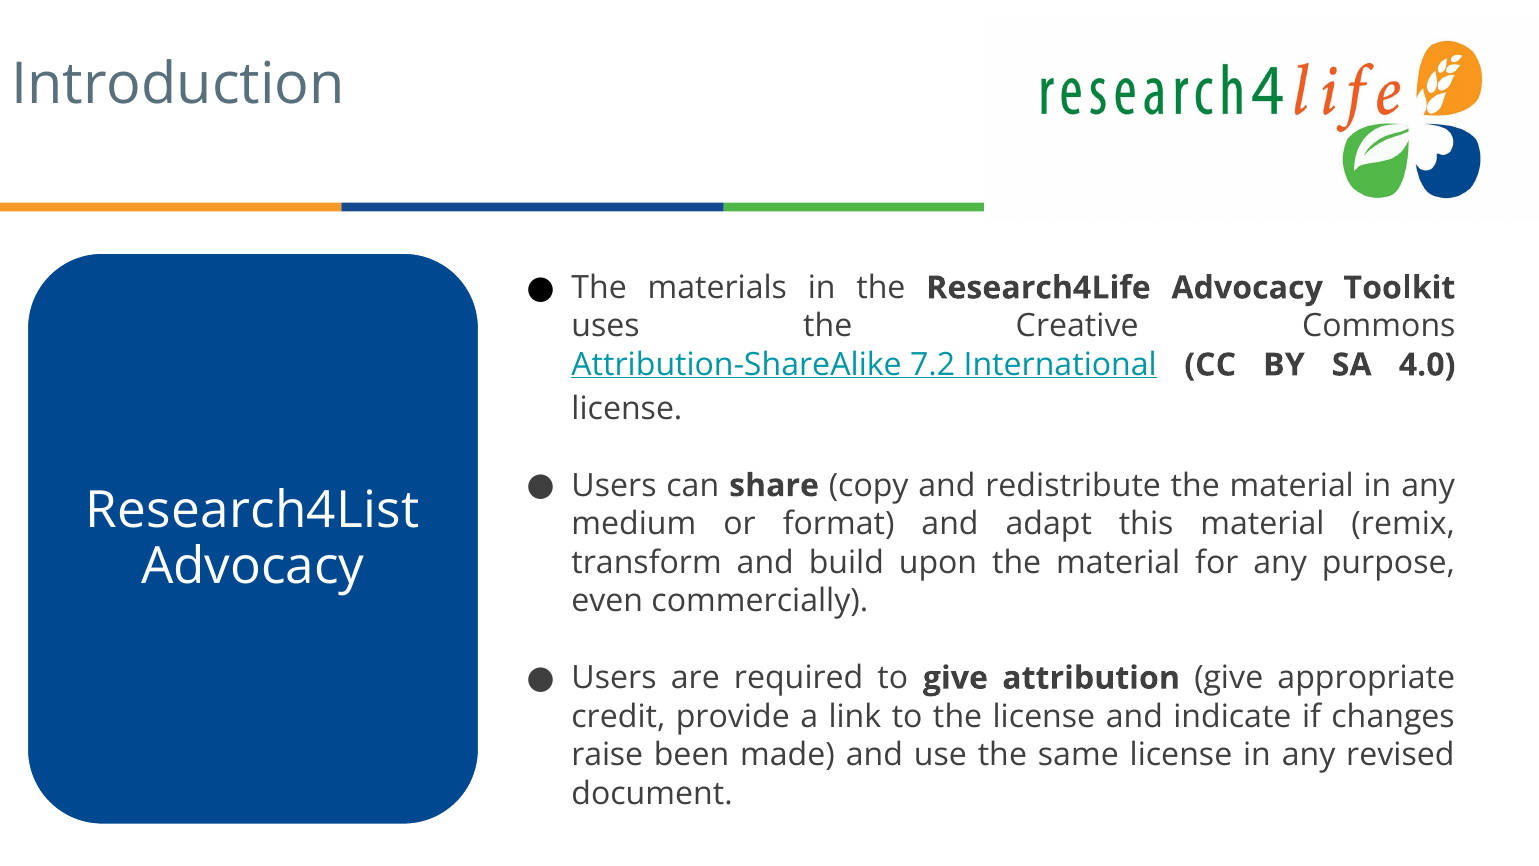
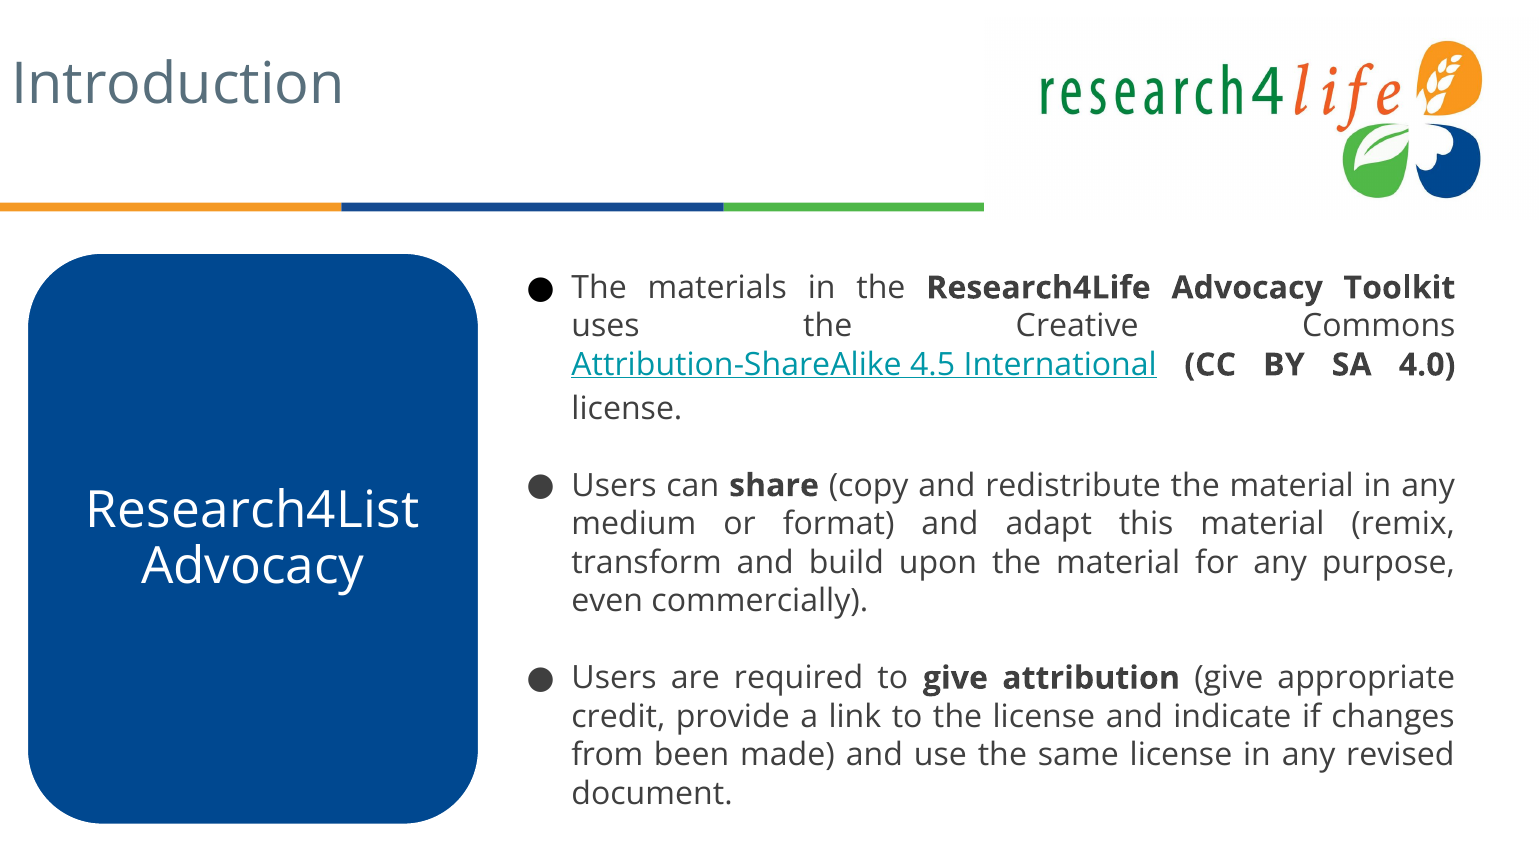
7.2: 7.2 -> 4.5
raise: raise -> from
